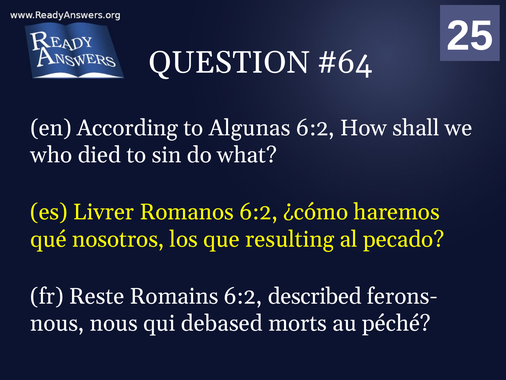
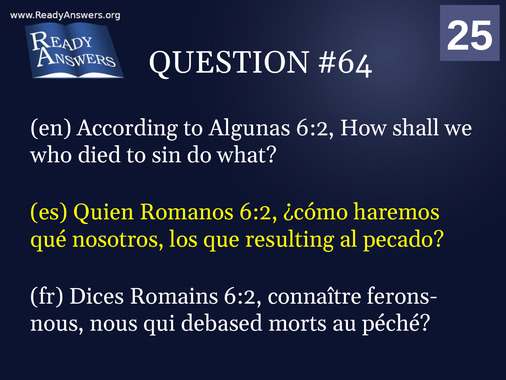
Livrer: Livrer -> Quien
Reste: Reste -> Dices
described: described -> connaître
